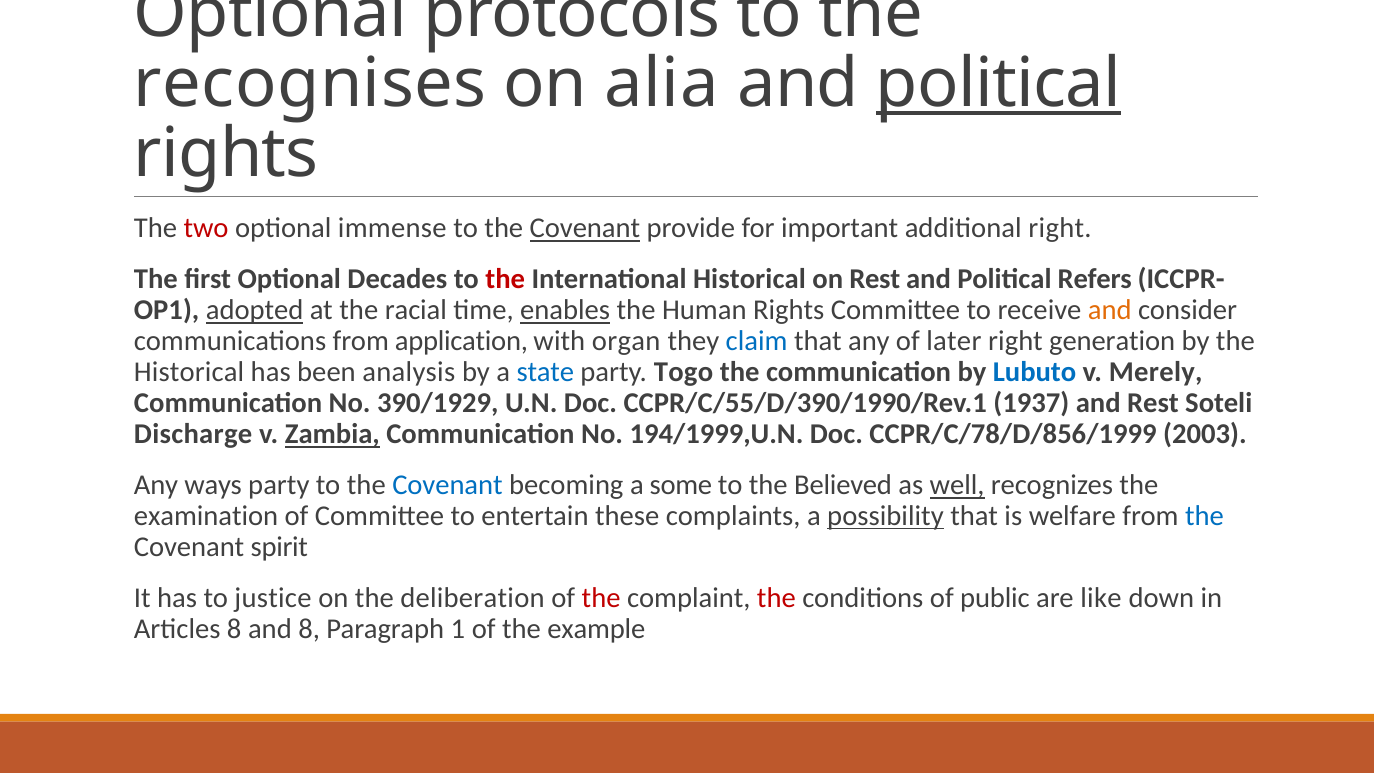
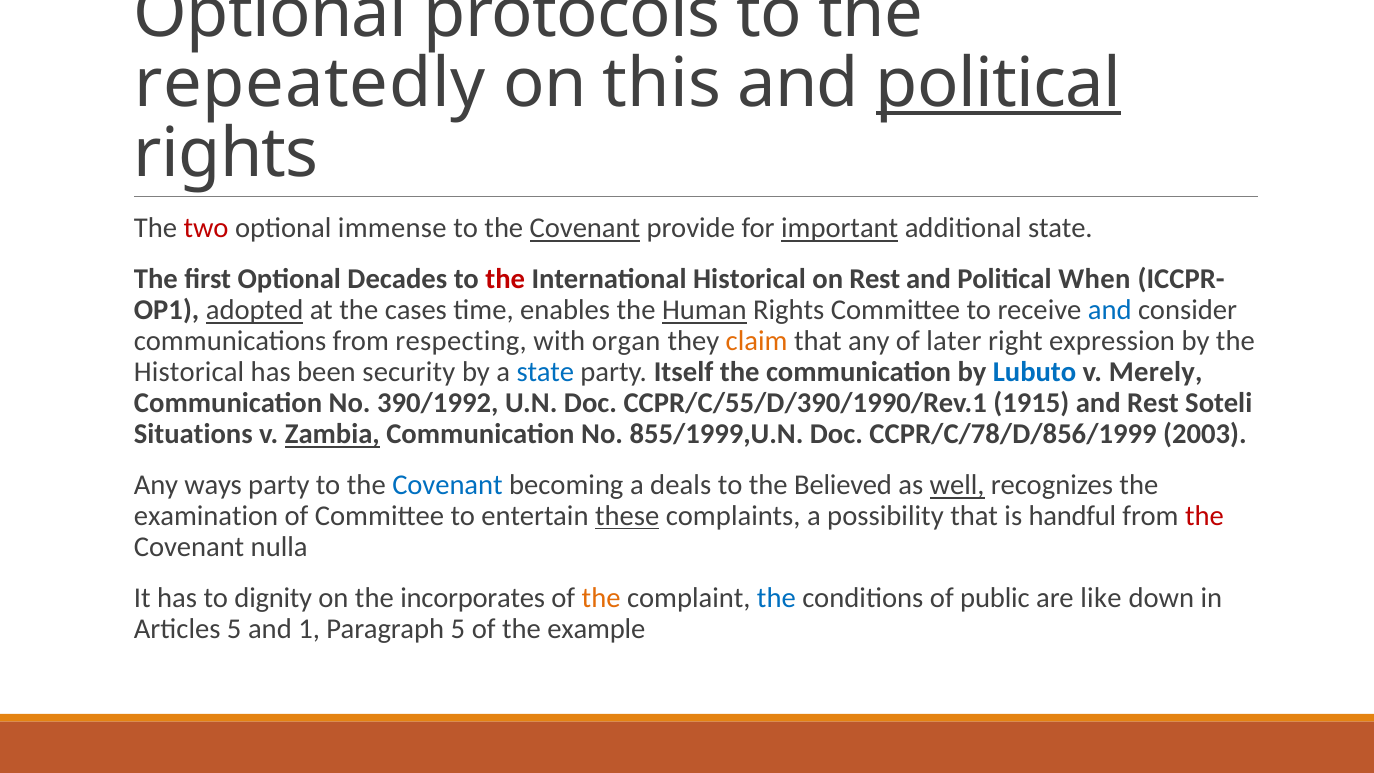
recognises: recognises -> repeatedly
alia: alia -> this
important underline: none -> present
additional right: right -> state
Refers: Refers -> When
racial: racial -> cases
enables underline: present -> none
Human underline: none -> present
and at (1110, 310) colour: orange -> blue
application: application -> respecting
claim colour: blue -> orange
generation: generation -> expression
analysis: analysis -> security
Togo: Togo -> Itself
390/1929: 390/1929 -> 390/1992
1937: 1937 -> 1915
Discharge: Discharge -> Situations
194/1999,U.N: 194/1999,U.N -> 855/1999,U.N
some: some -> deals
these underline: none -> present
possibility underline: present -> none
welfare: welfare -> handful
the at (1204, 516) colour: blue -> red
spirit: spirit -> nulla
justice: justice -> dignity
deliberation: deliberation -> incorporates
the at (601, 598) colour: red -> orange
the at (776, 598) colour: red -> blue
Articles 8: 8 -> 5
and 8: 8 -> 1
Paragraph 1: 1 -> 5
